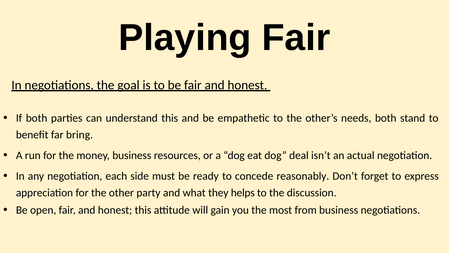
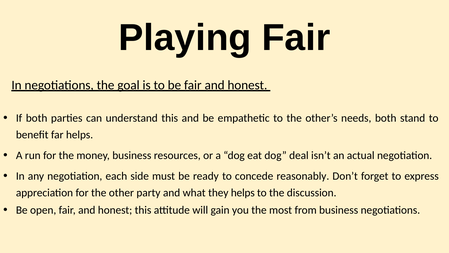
far bring: bring -> helps
